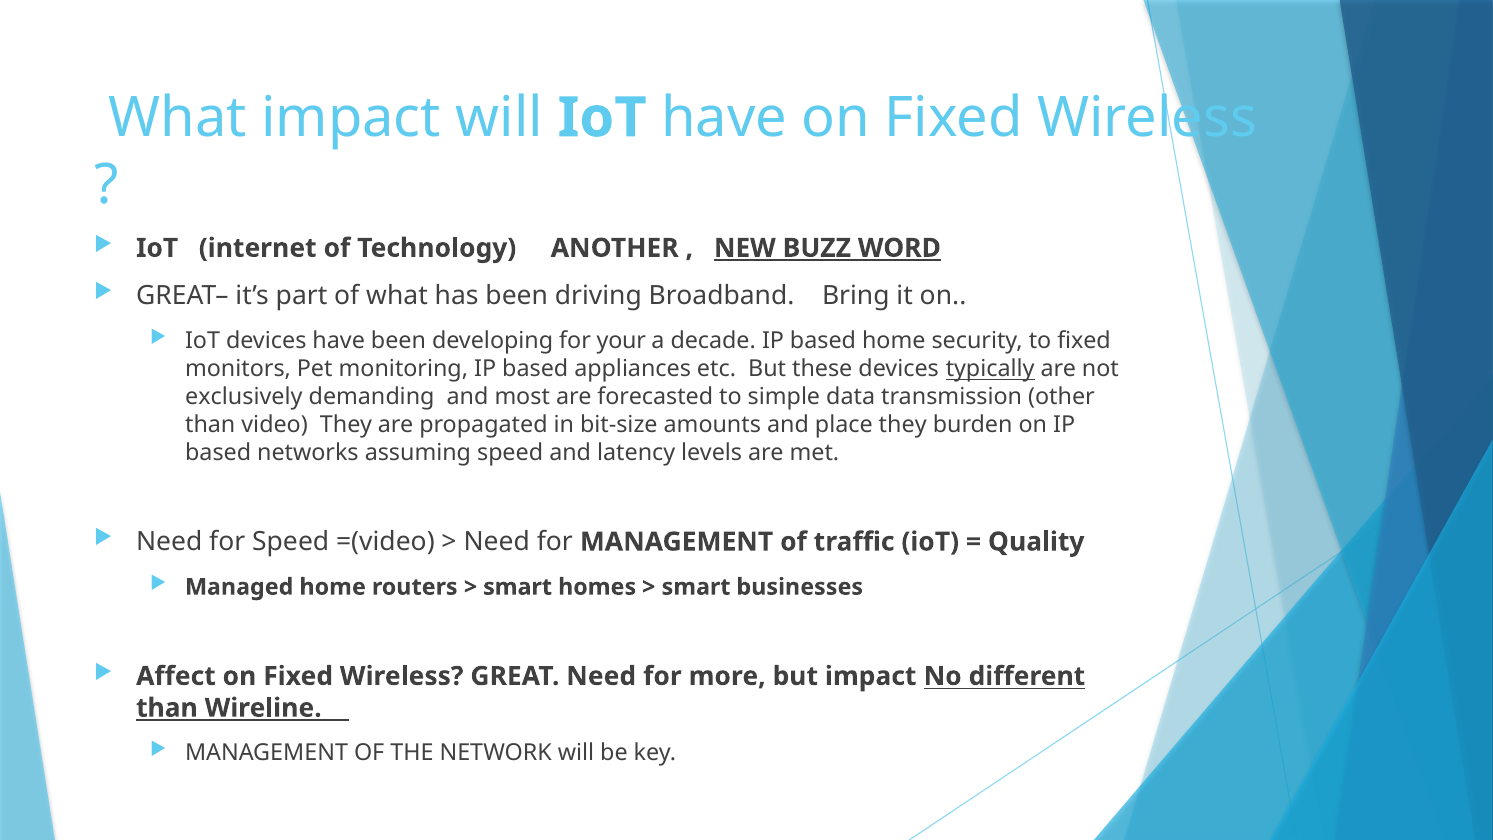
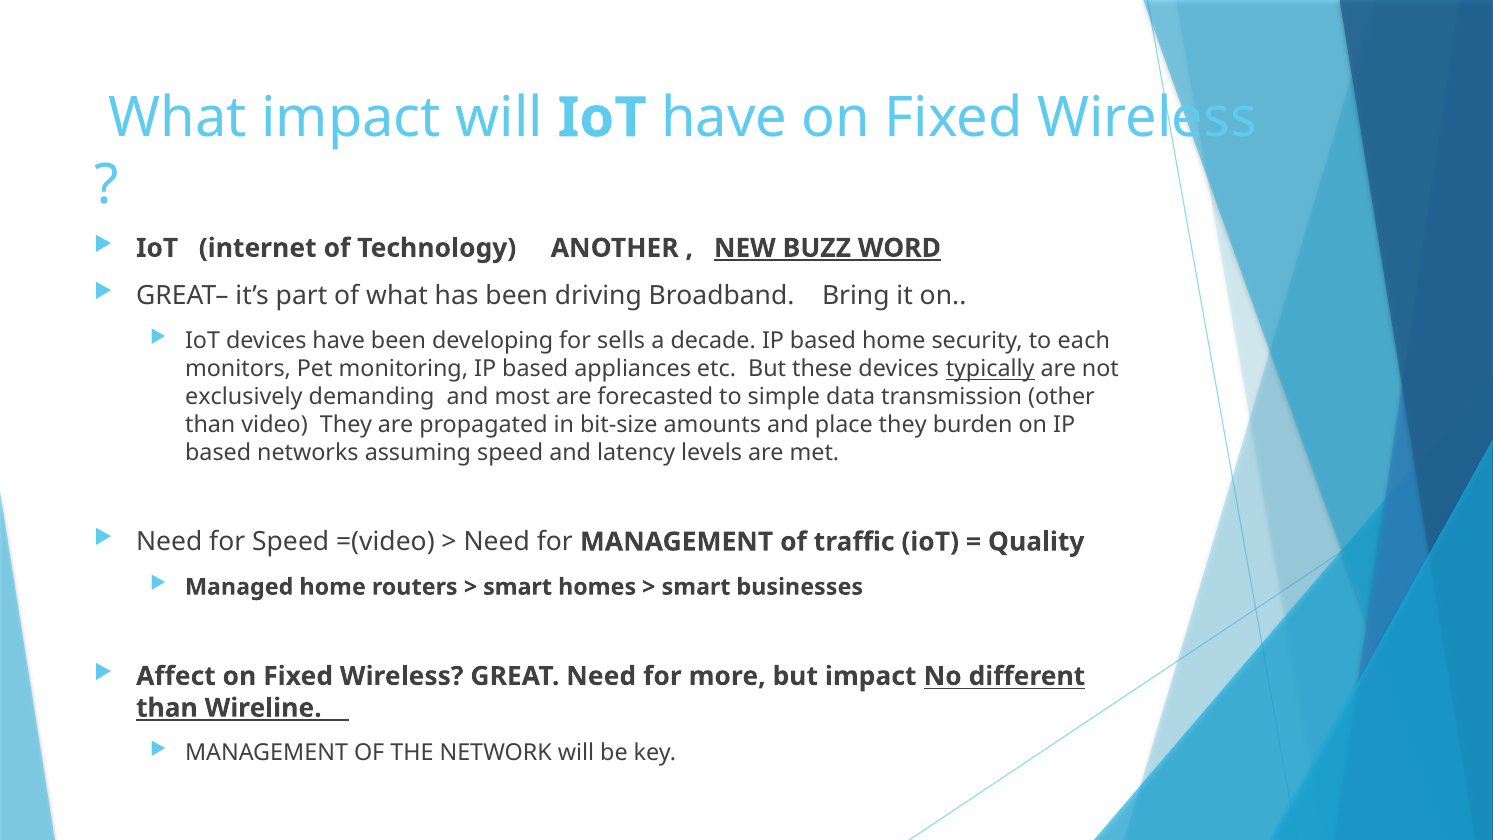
your: your -> sells
to fixed: fixed -> each
